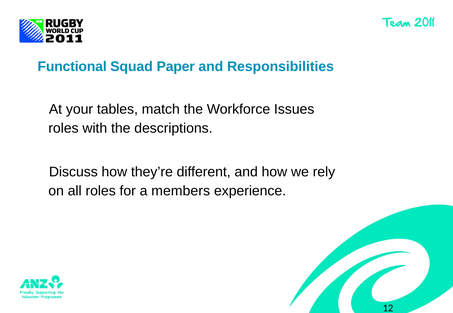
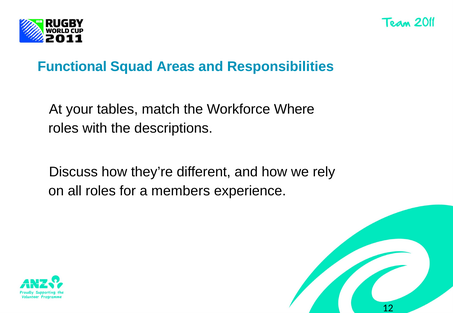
Paper: Paper -> Areas
Issues: Issues -> Where
